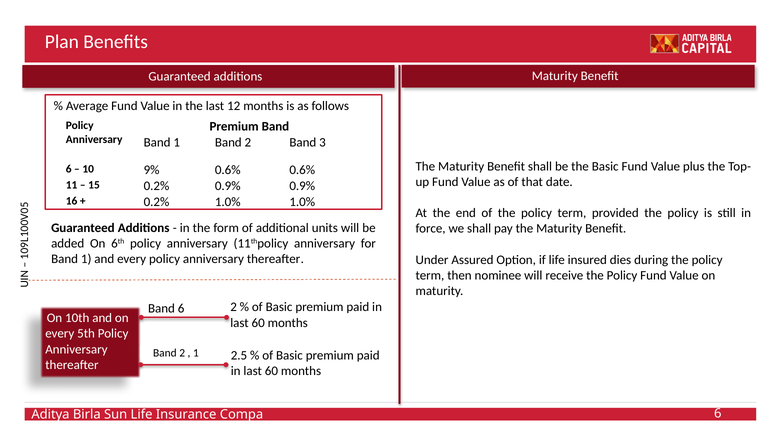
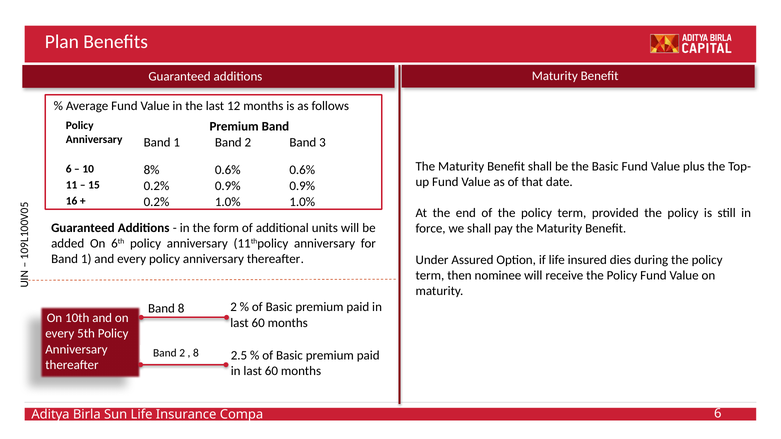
9%: 9% -> 8%
Band 6: 6 -> 8
1 at (196, 353): 1 -> 8
